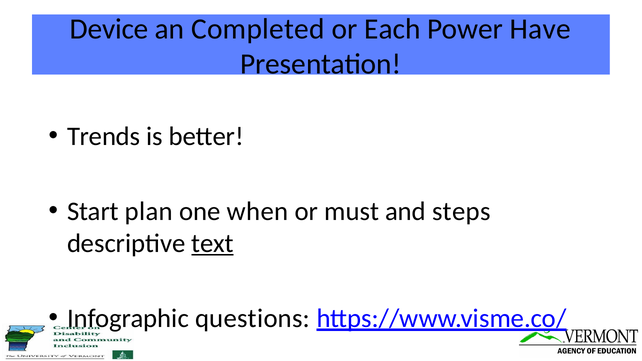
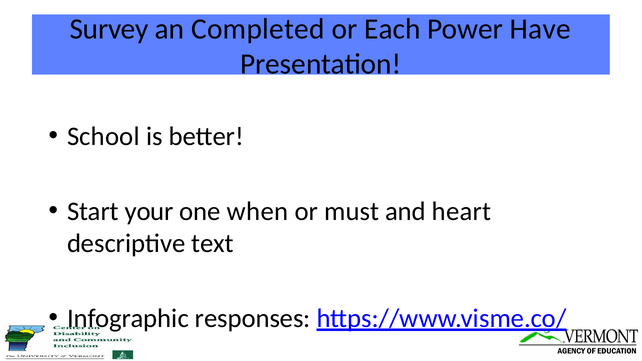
Device: Device -> Survey
Trends: Trends -> School
plan: plan -> your
steps: steps -> heart
text underline: present -> none
questions: questions -> responses
